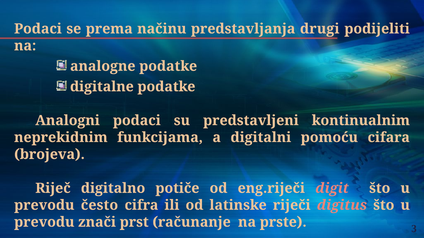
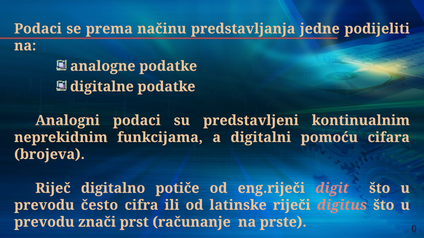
drugi: drugi -> jedne
3: 3 -> 0
